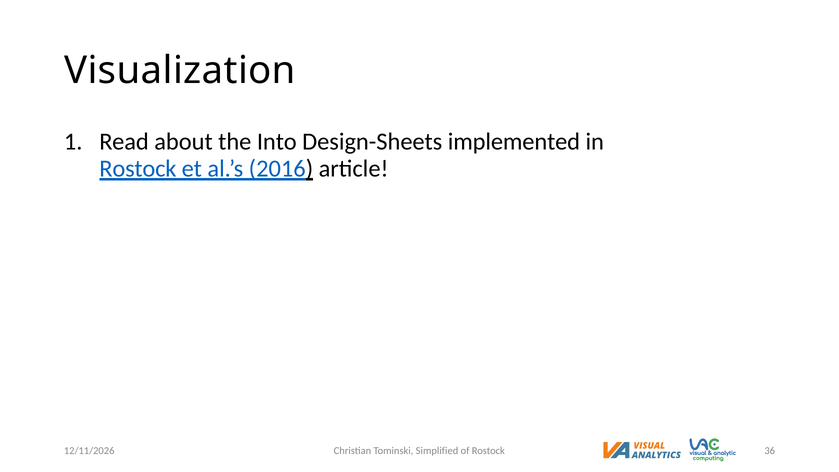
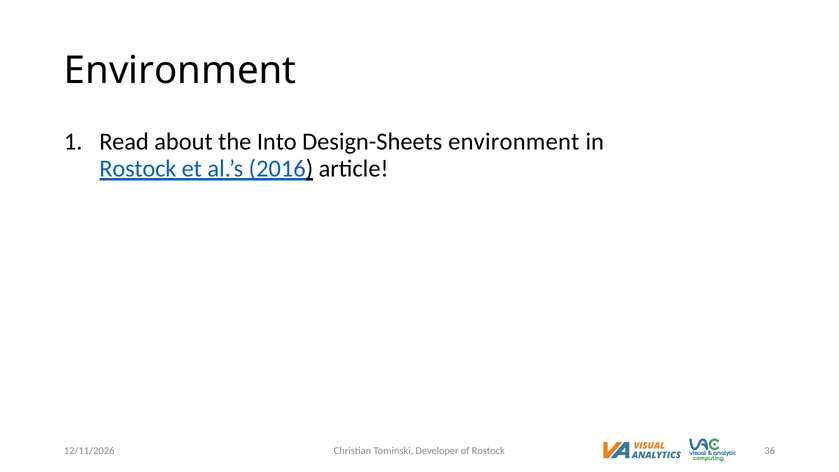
Visualization at (180, 70): Visualization -> Environment
Design-Sheets implemented: implemented -> environment
Simplified: Simplified -> Developer
